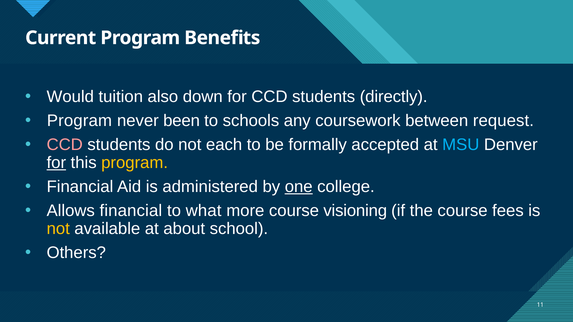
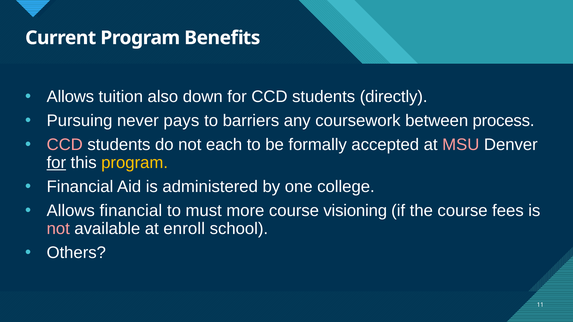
Would at (70, 97): Would -> Allows
Program at (79, 121): Program -> Pursuing
been: been -> pays
schools: schools -> barriers
request: request -> process
MSU colour: light blue -> pink
one underline: present -> none
what: what -> must
not at (58, 229) colour: yellow -> pink
about: about -> enroll
